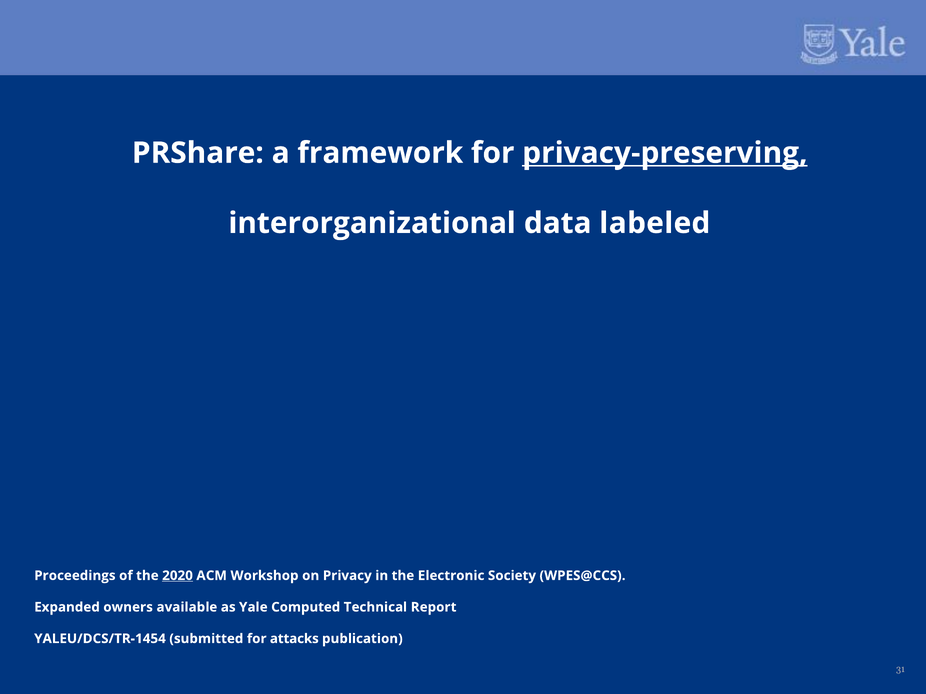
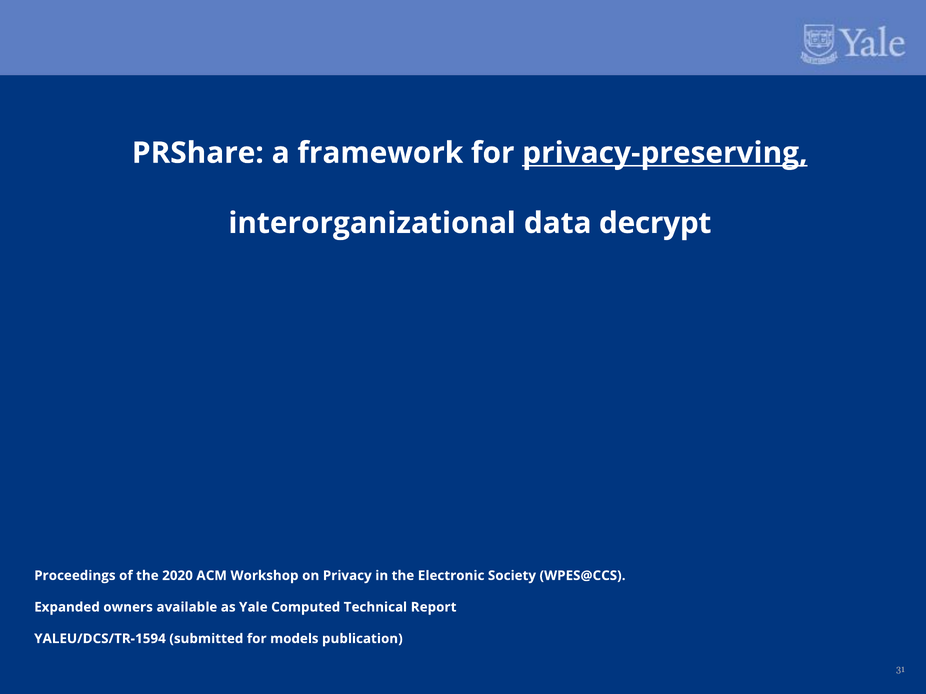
labeled: labeled -> decrypt
2020 underline: present -> none
YALEU/DCS/TR-1454: YALEU/DCS/TR-1454 -> YALEU/DCS/TR-1594
attacks: attacks -> models
